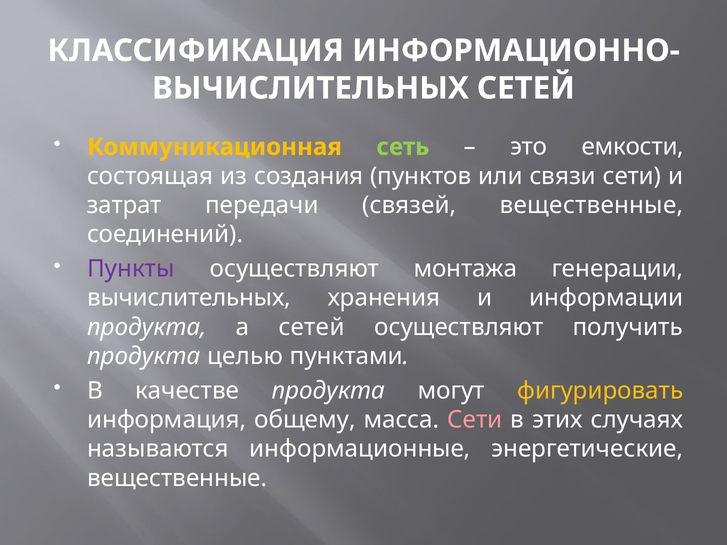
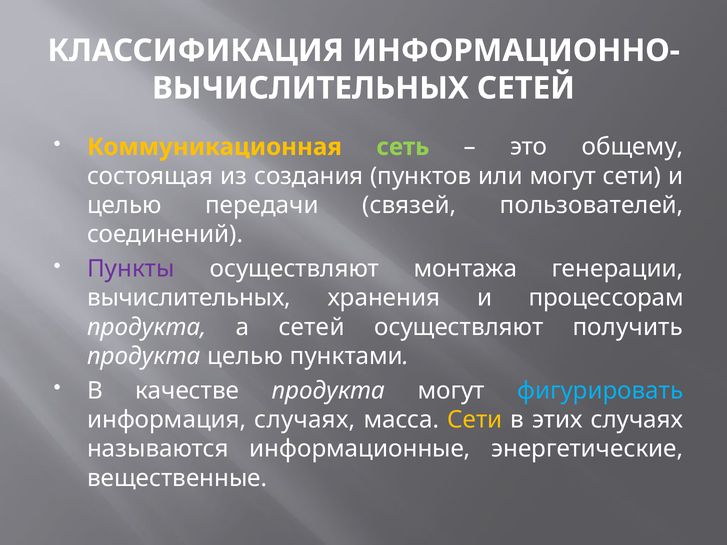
емкости: емкости -> общему
или связи: связи -> могут
затрат at (124, 205): затрат -> целью
связей вещественные: вещественные -> пользователей
информации: информации -> процессорам
фигурировать colour: yellow -> light blue
информация общему: общему -> случаях
Сети at (475, 420) colour: pink -> yellow
